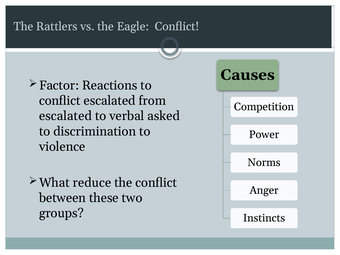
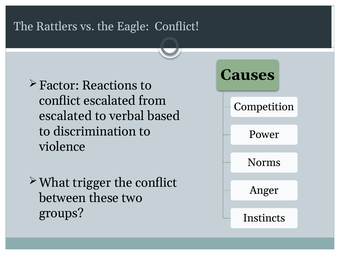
asked: asked -> based
reduce: reduce -> trigger
